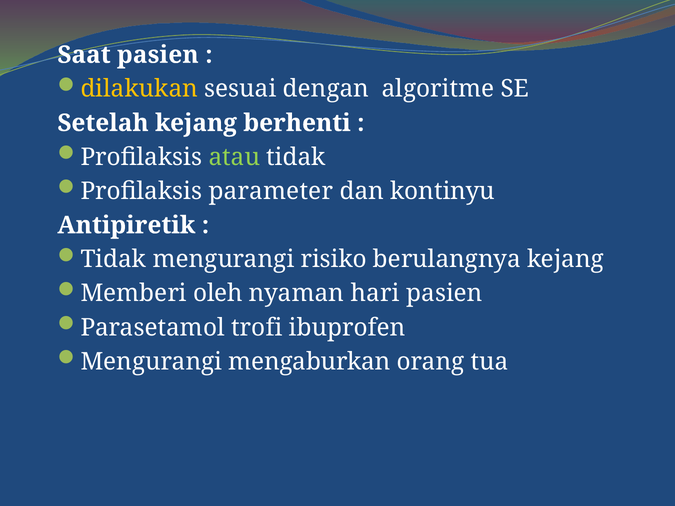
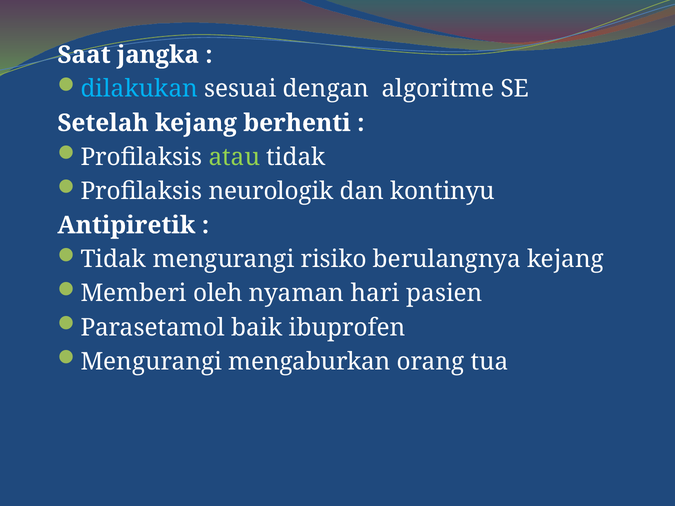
Saat pasien: pasien -> jangka
dilakukan colour: yellow -> light blue
parameter: parameter -> neurologik
trofi: trofi -> baik
